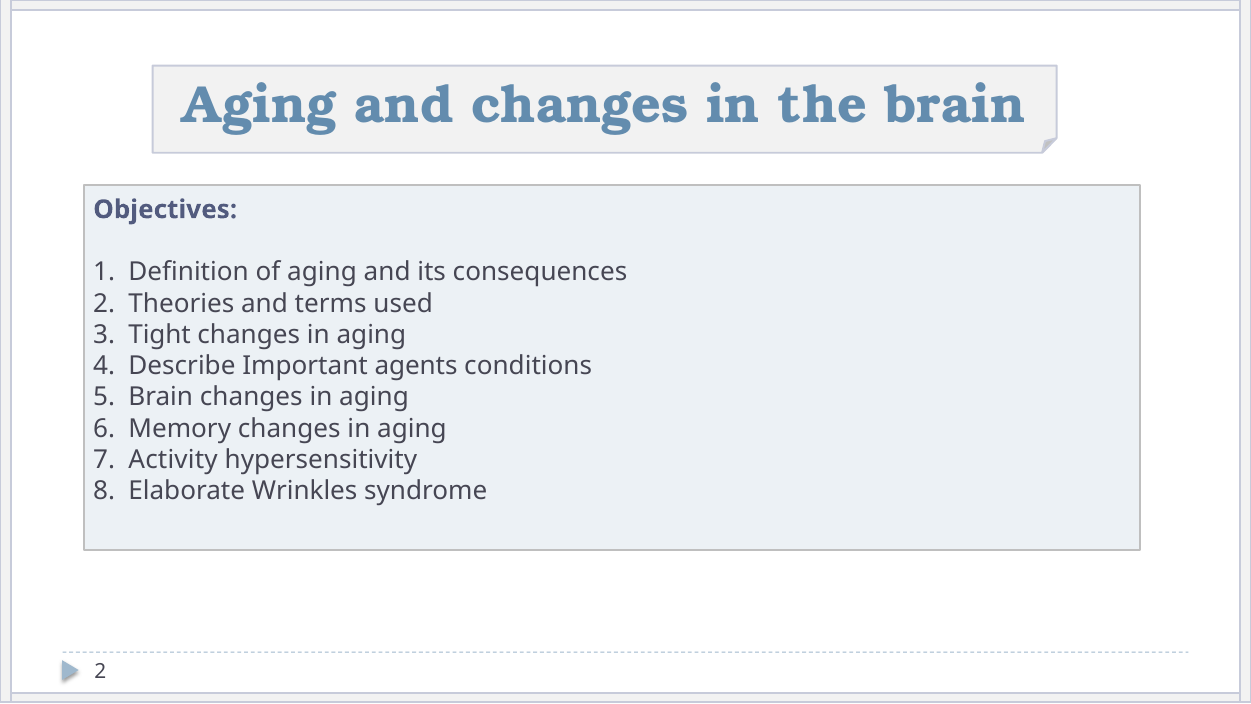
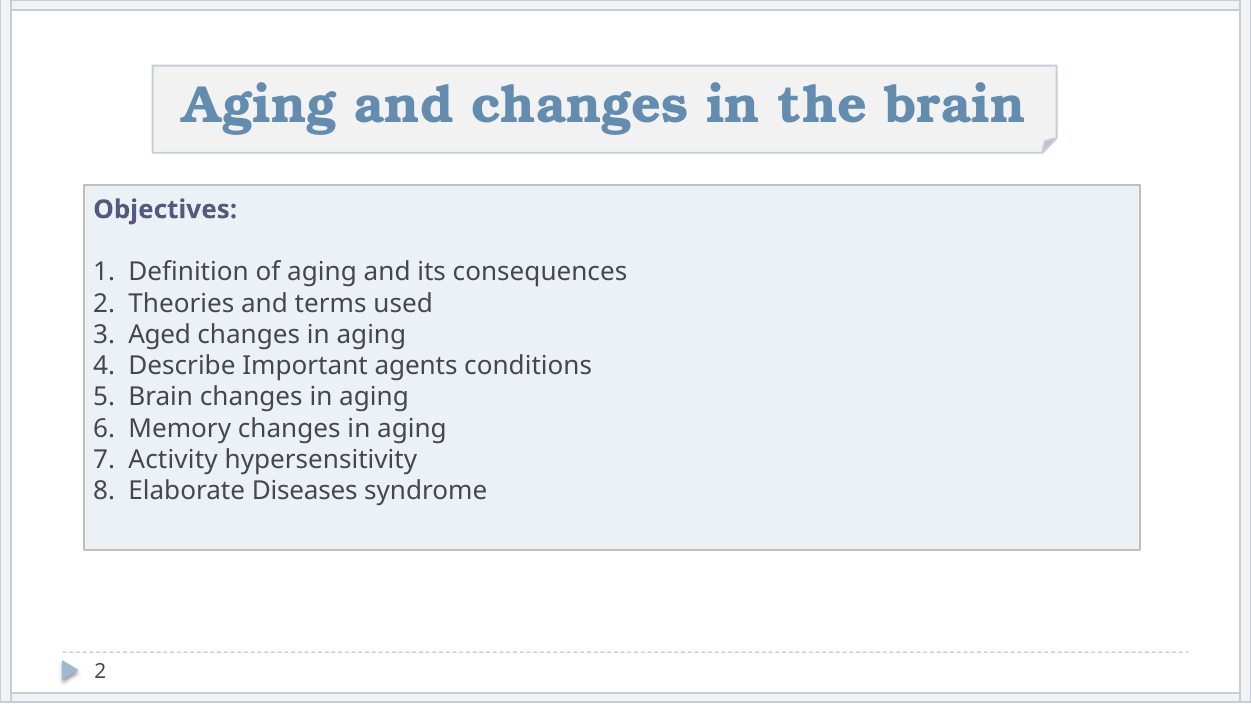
Tight: Tight -> Aged
Wrinkles: Wrinkles -> Diseases
